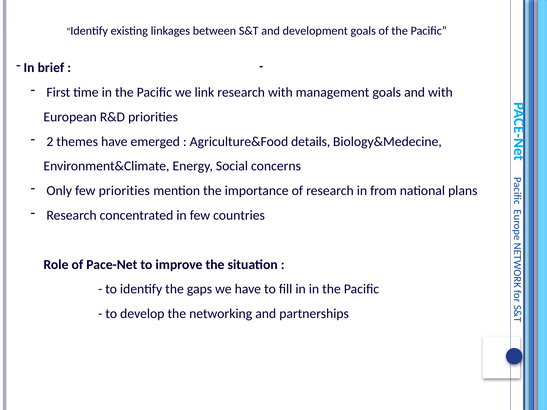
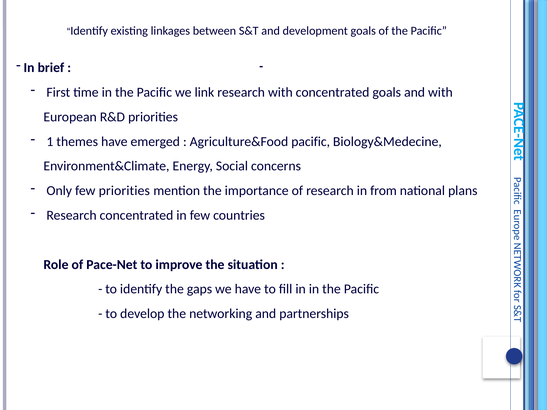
with management: management -> concentrated
2: 2 -> 1
Agriculture&Food details: details -> pacific
